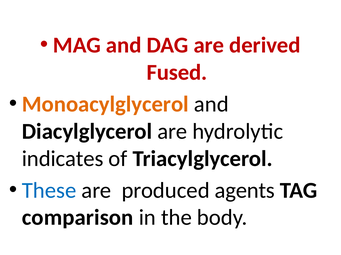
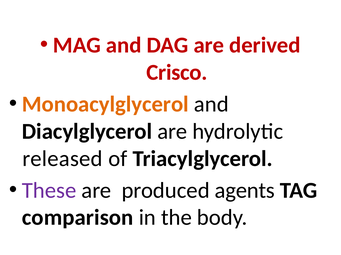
Fused: Fused -> Crisco
indicates: indicates -> released
These colour: blue -> purple
